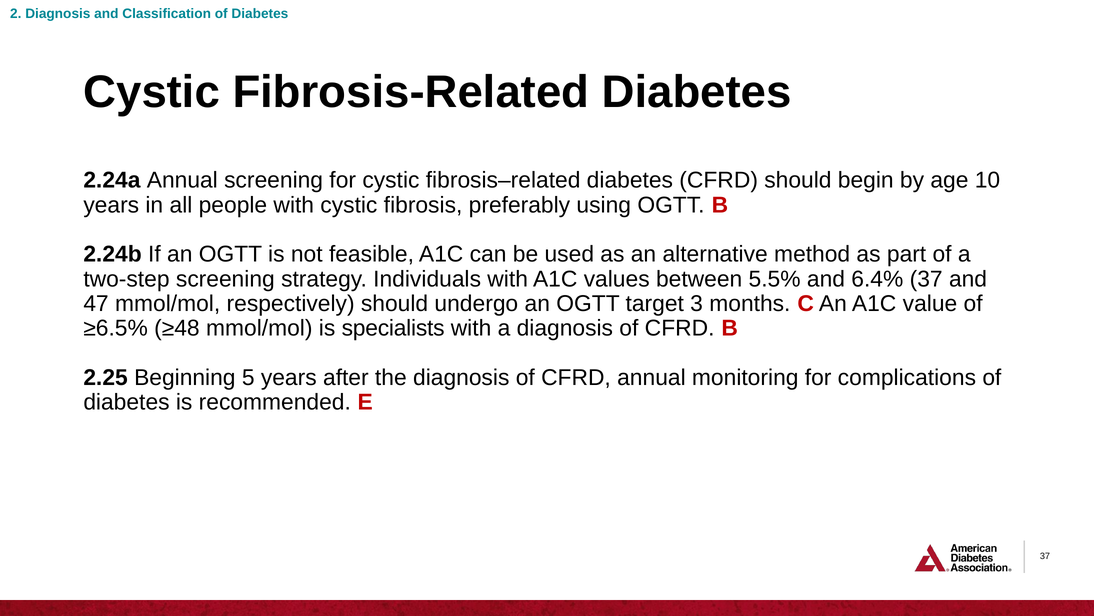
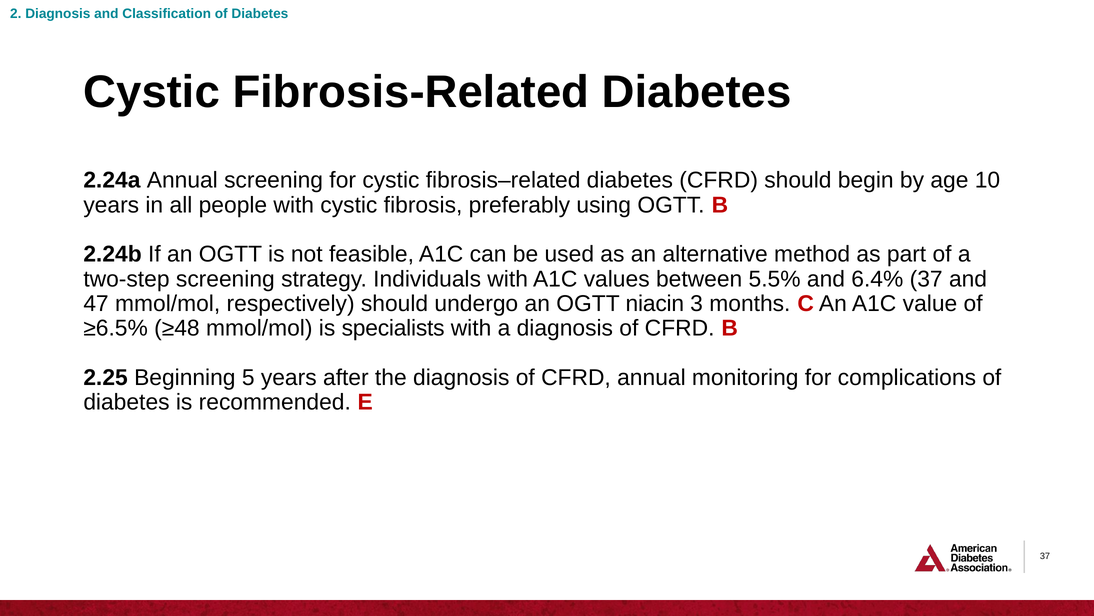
target: target -> niacin
